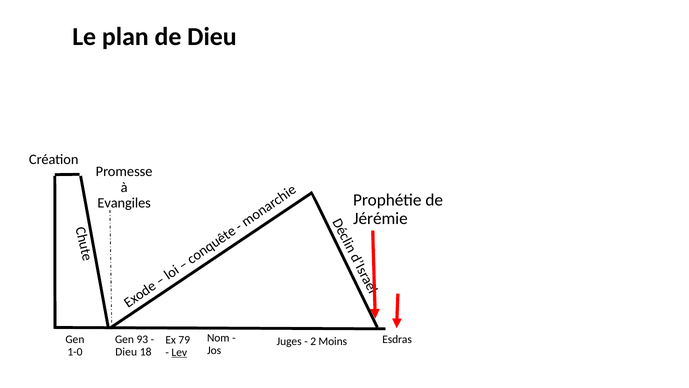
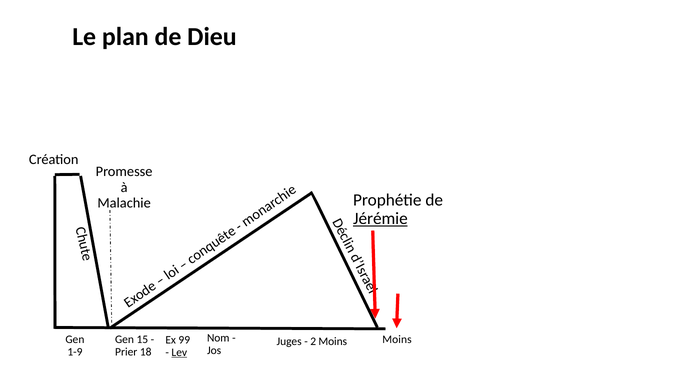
Evangiles at (124, 203): Evangiles -> Malachie
Jérémie underline: none -> present
93: 93 -> 15
Esdras at (397, 339): Esdras -> Moins
79: 79 -> 99
1-0: 1-0 -> 1-9
Dieu at (126, 351): Dieu -> Prier
